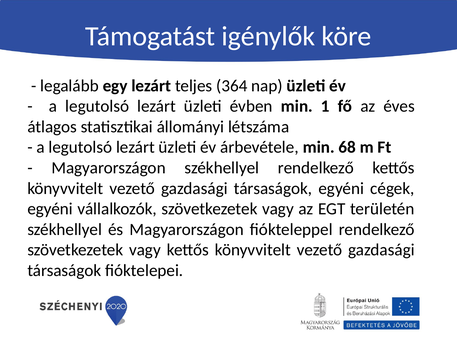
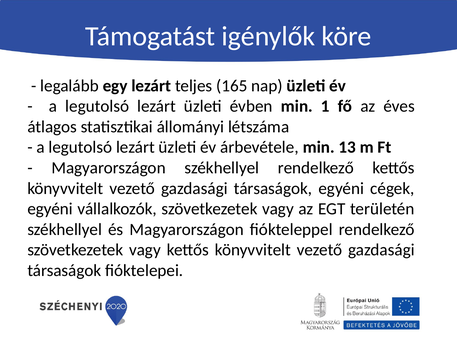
364: 364 -> 165
68: 68 -> 13
